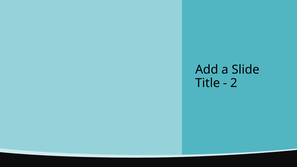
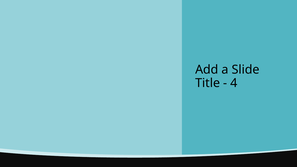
2: 2 -> 4
